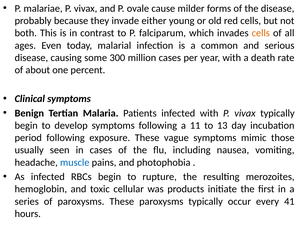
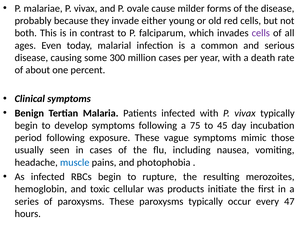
cells at (261, 33) colour: orange -> purple
11: 11 -> 75
13: 13 -> 45
41: 41 -> 47
